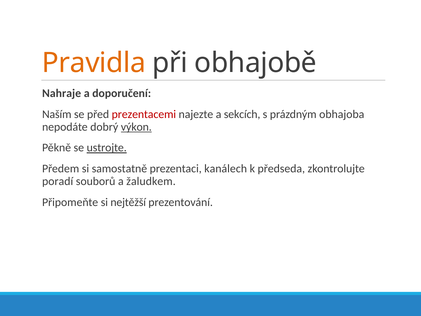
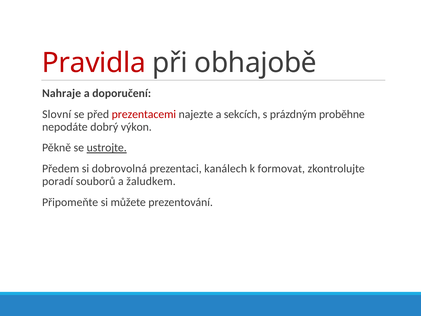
Pravidla colour: orange -> red
Naším: Naším -> Slovní
obhajoba: obhajoba -> proběhne
výkon underline: present -> none
samostatně: samostatně -> dobrovolná
předseda: předseda -> formovat
nejtěžší: nejtěžší -> můžete
